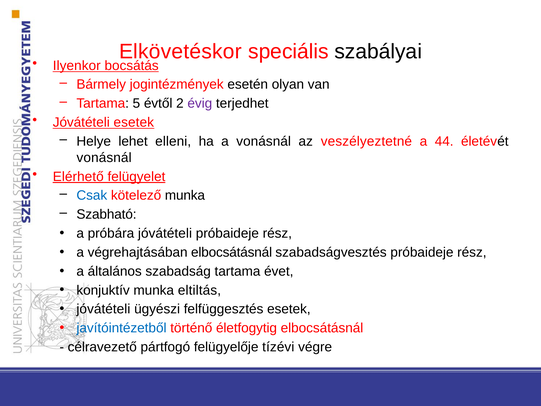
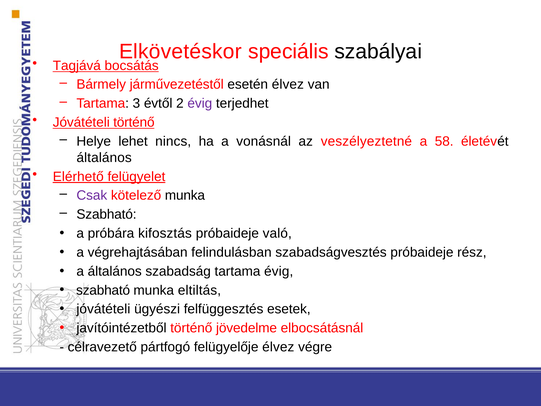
Ilyenkor: Ilyenkor -> Tagjává
jogintézmények: jogintézmények -> járművezetéstől
esetén olyan: olyan -> élvez
5: 5 -> 3
Jóvátételi esetek: esetek -> történő
elleni: elleni -> nincs
44: 44 -> 58
vonásnál at (104, 157): vonásnál -> általános
Csak colour: blue -> purple
próbára jóvátételi: jóvátételi -> kifosztás
rész at (277, 233): rész -> való
végrehajtásában elbocsátásnál: elbocsátásnál -> felindulásban
tartama évet: évet -> évig
konjuktív at (103, 290): konjuktív -> szabható
javítóintézetből colour: blue -> black
életfogytig: életfogytig -> jövedelme
felügyelője tízévi: tízévi -> élvez
